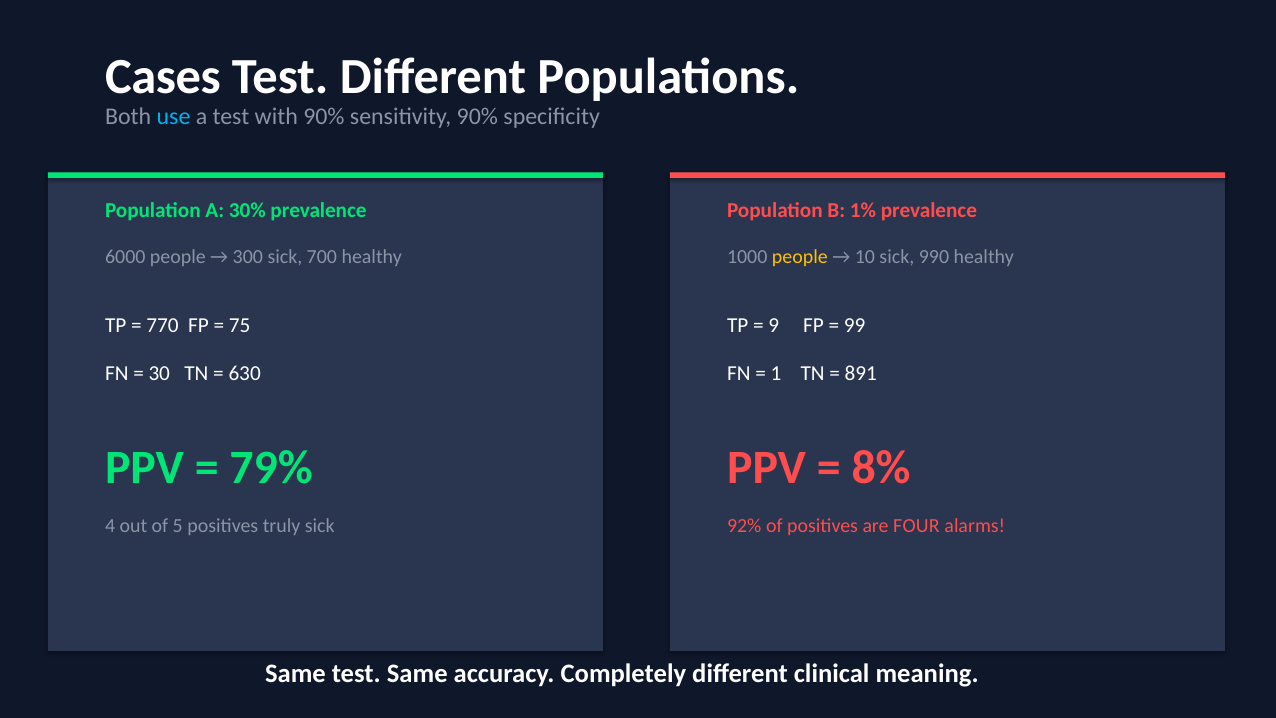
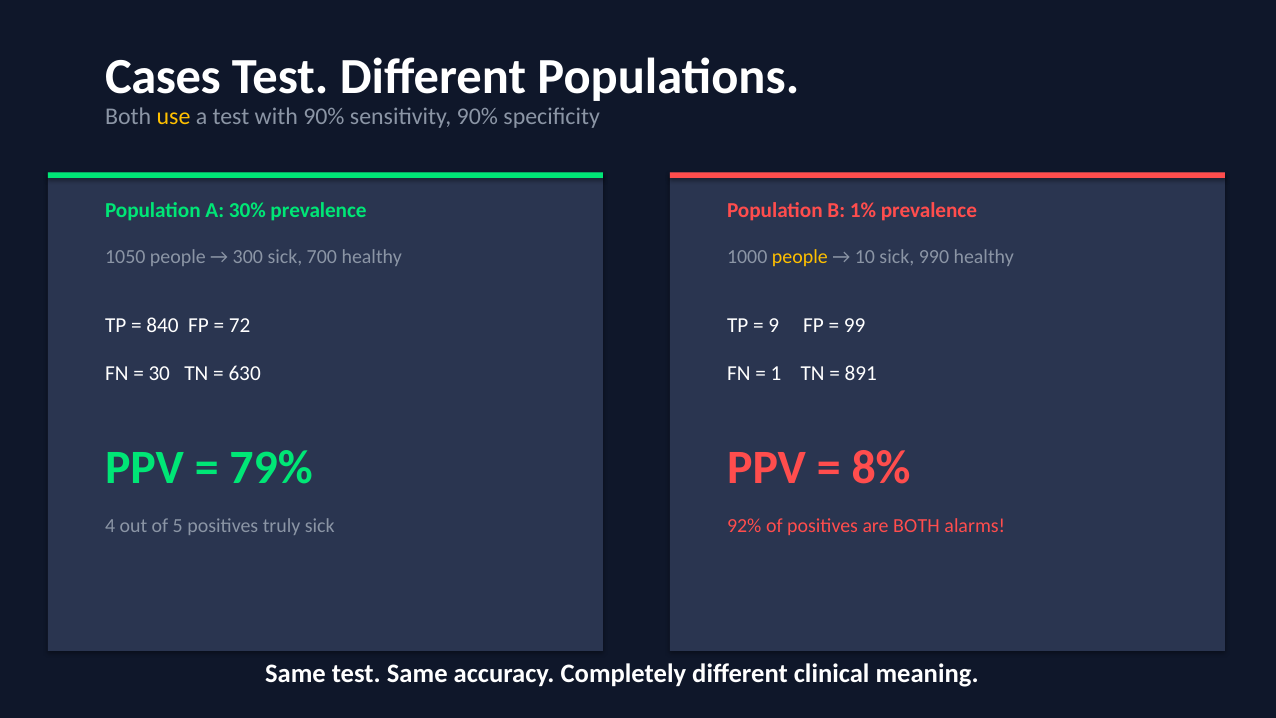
use colour: light blue -> yellow
6000: 6000 -> 1050
770: 770 -> 840
75: 75 -> 72
are FOUR: FOUR -> BOTH
